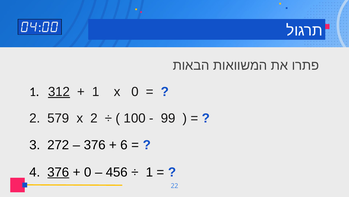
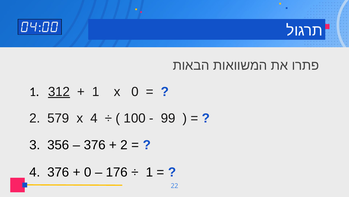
x 2: 2 -> 4
272: 272 -> 356
6 at (124, 144): 6 -> 2
376 at (58, 172) underline: present -> none
456: 456 -> 176
